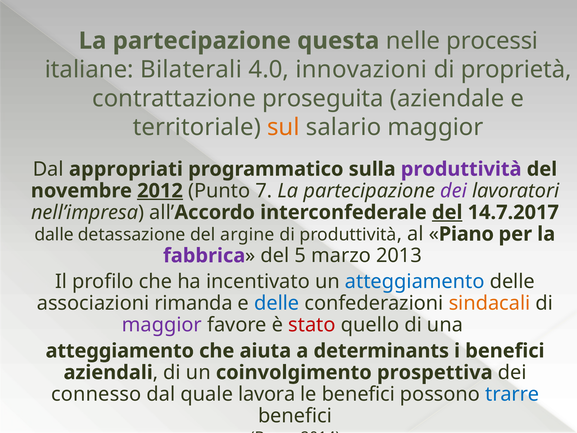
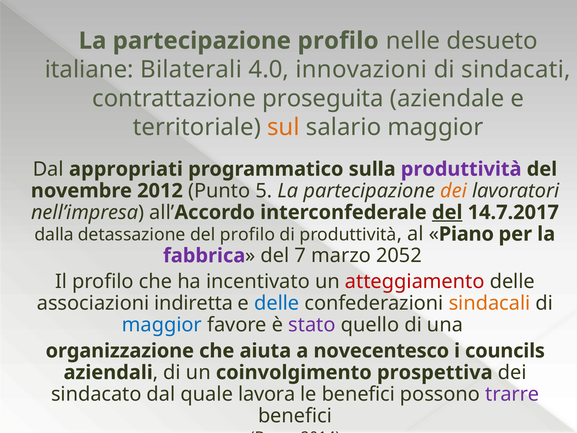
partecipazione questa: questa -> profilo
processi: processi -> desueto
proprietà: proprietà -> sindacati
2012 underline: present -> none
7: 7 -> 5
dei at (454, 191) colour: purple -> orange
dalle: dalle -> dalla
del argine: argine -> profilo
5: 5 -> 7
2013: 2013 -> 2052
atteggiamento at (415, 281) colour: blue -> red
rimanda: rimanda -> indiretta
maggior at (162, 325) colour: purple -> blue
stato colour: red -> purple
atteggiamento at (120, 351): atteggiamento -> organizzazione
determinants: determinants -> novecentesco
i benefici: benefici -> councils
connesso: connesso -> sindacato
trarre colour: blue -> purple
